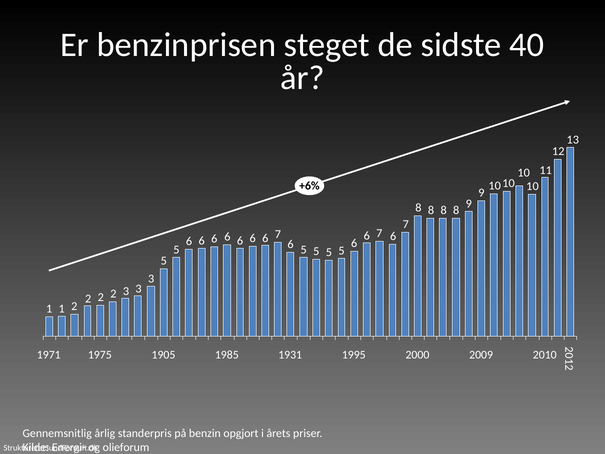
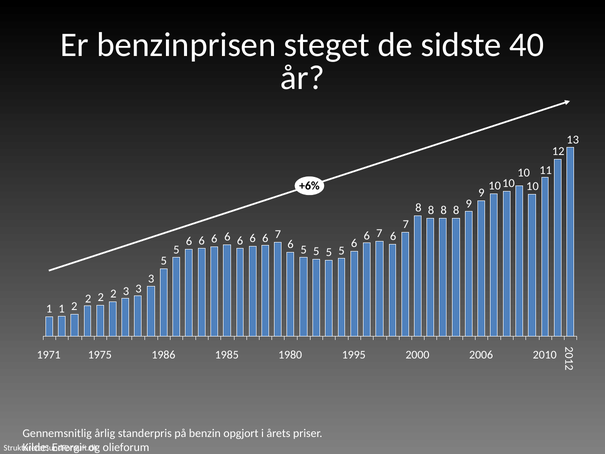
1905: 1905 -> 1986
1931: 1931 -> 1980
2009: 2009 -> 2006
